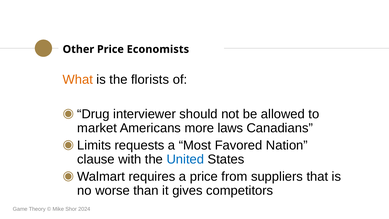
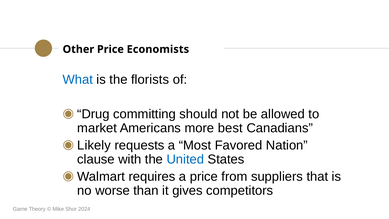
What colour: orange -> blue
interviewer: interviewer -> committing
laws: laws -> best
Limits: Limits -> Likely
